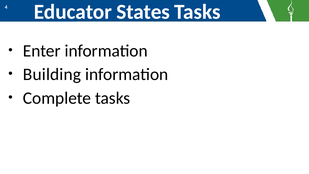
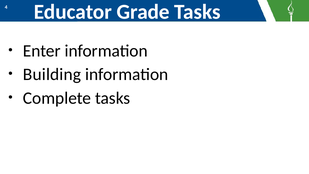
States: States -> Grade
